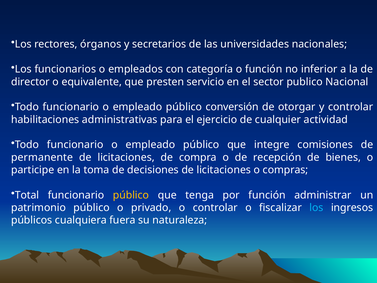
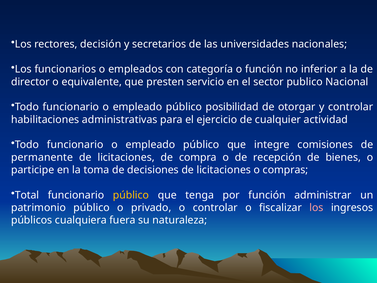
órganos: órganos -> decisión
conversión: conversión -> posibilidad
los at (316, 208) colour: light blue -> pink
